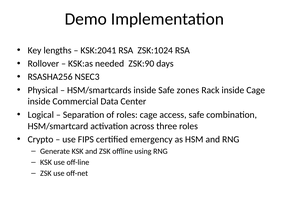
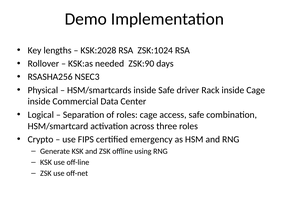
KSK:2041: KSK:2041 -> KSK:2028
zones: zones -> driver
